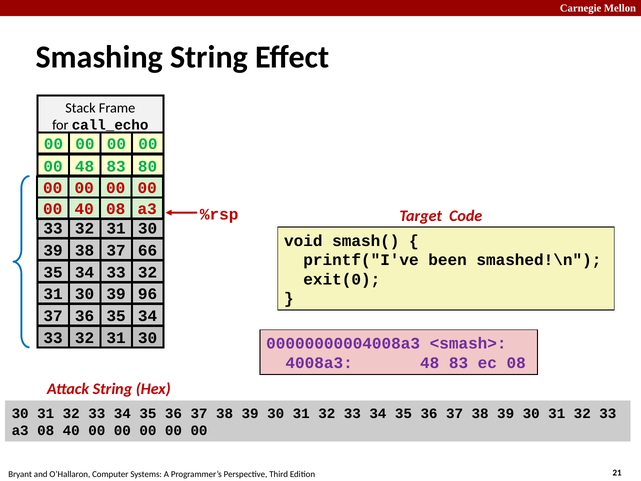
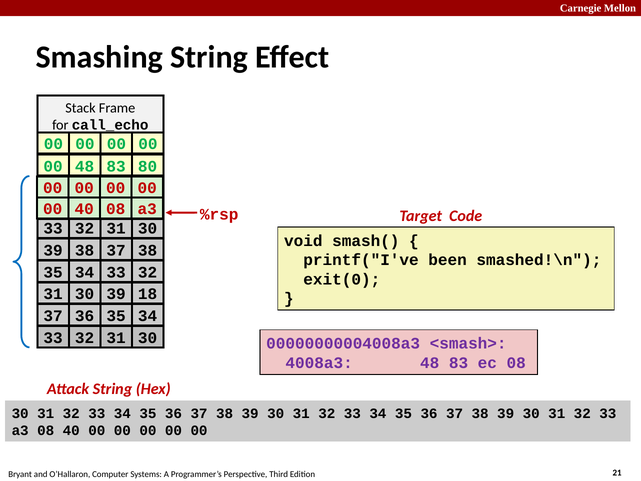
38 37 66: 66 -> 38
96: 96 -> 18
